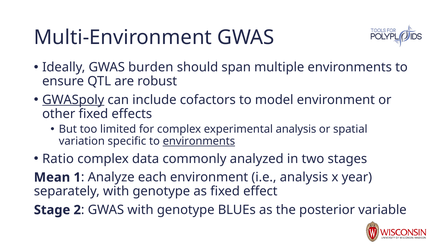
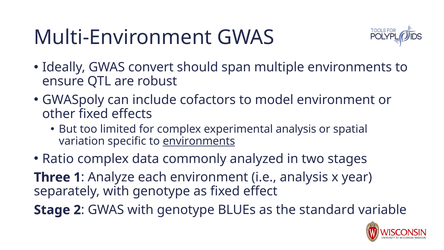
burden: burden -> convert
GWASpoly underline: present -> none
Mean: Mean -> Three
posterior: posterior -> standard
